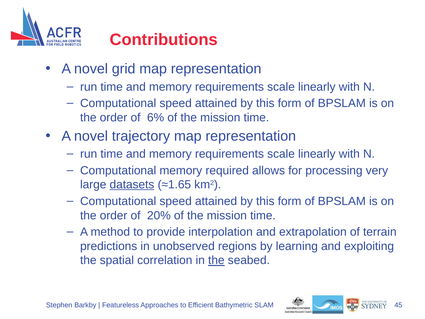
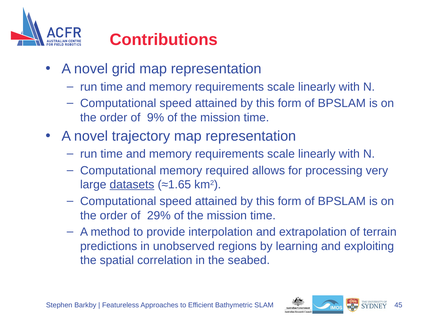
6%: 6% -> 9%
20%: 20% -> 29%
the at (216, 260) underline: present -> none
